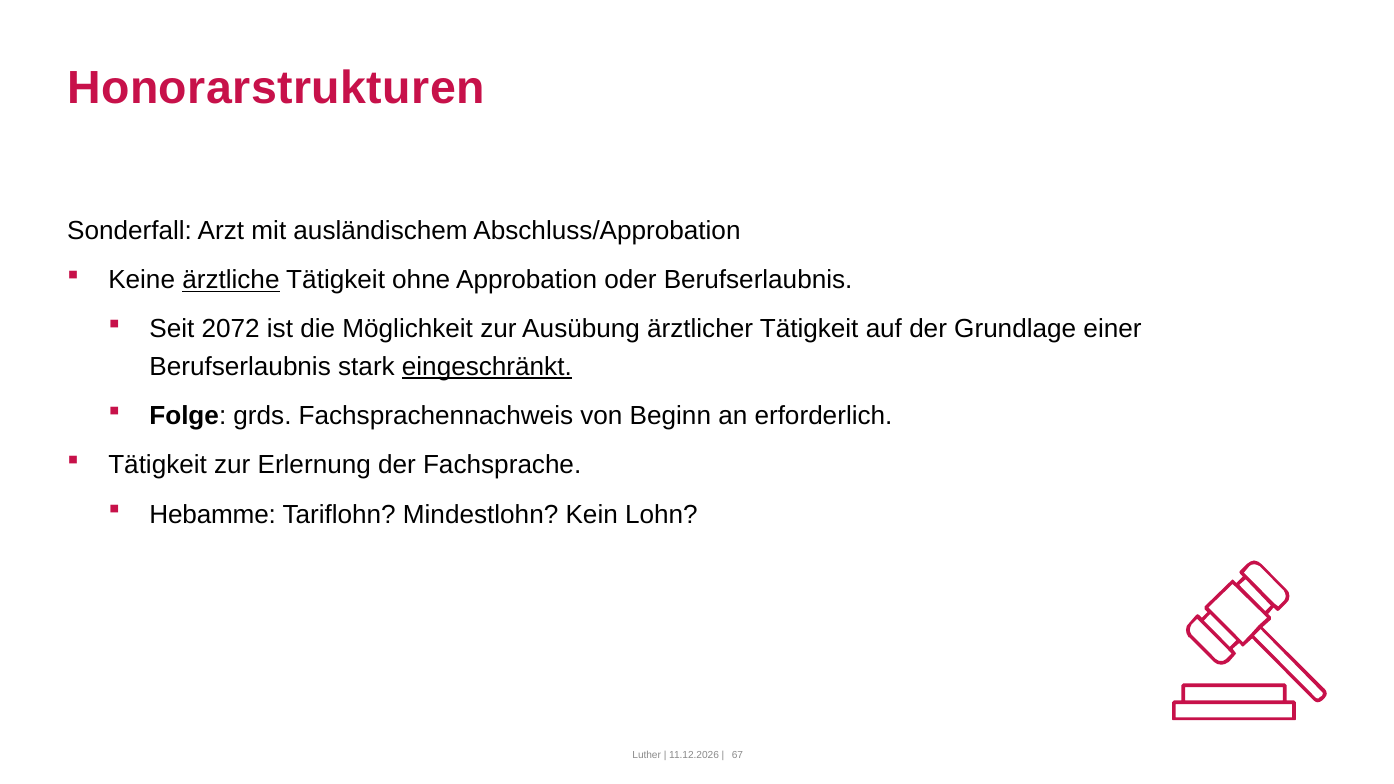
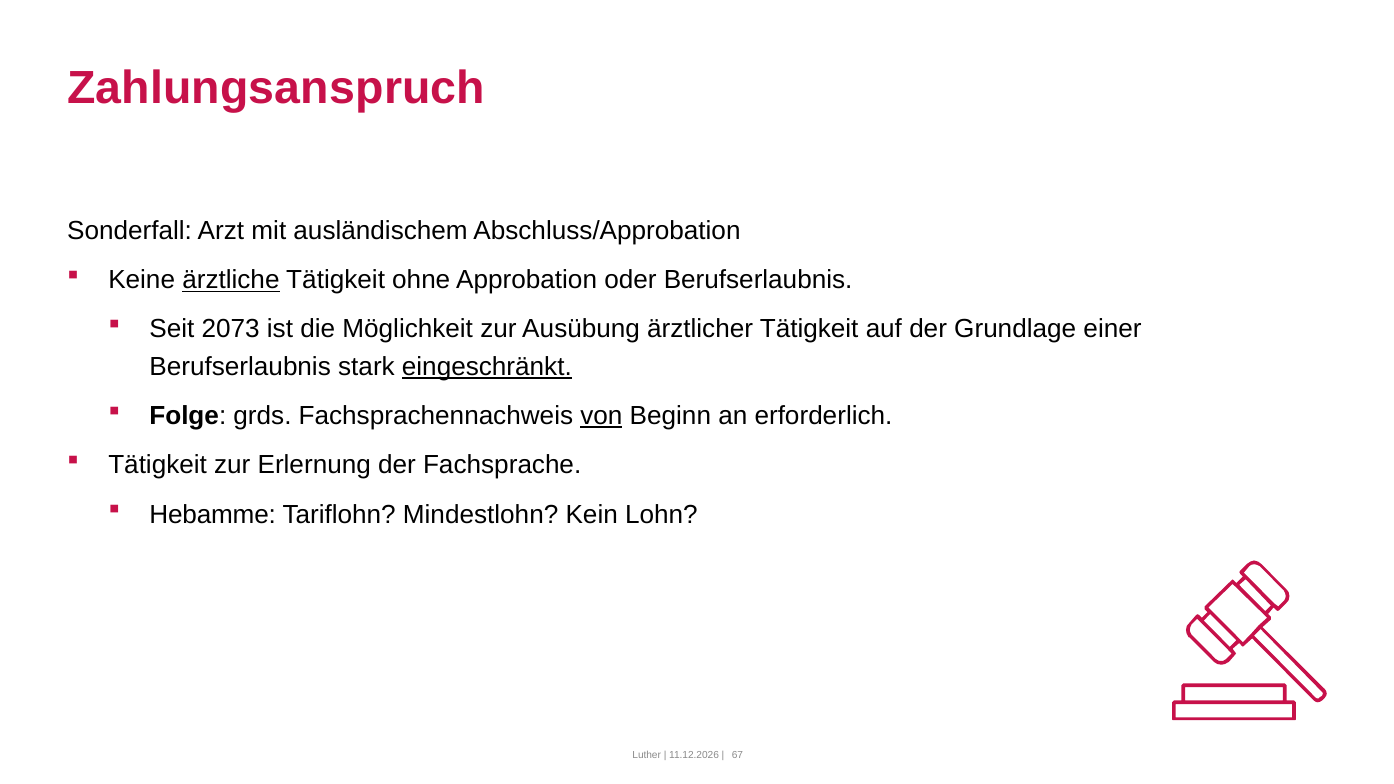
Honorarstrukturen: Honorarstrukturen -> Zahlungsanspruch
2072: 2072 -> 2073
von underline: none -> present
